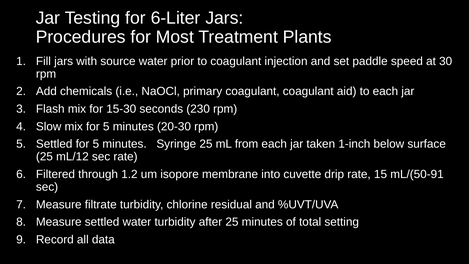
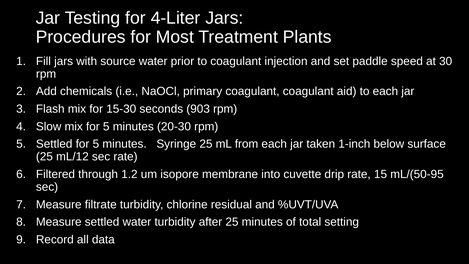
6-Liter: 6-Liter -> 4-Liter
230: 230 -> 903
mL/(50-91: mL/(50-91 -> mL/(50-95
